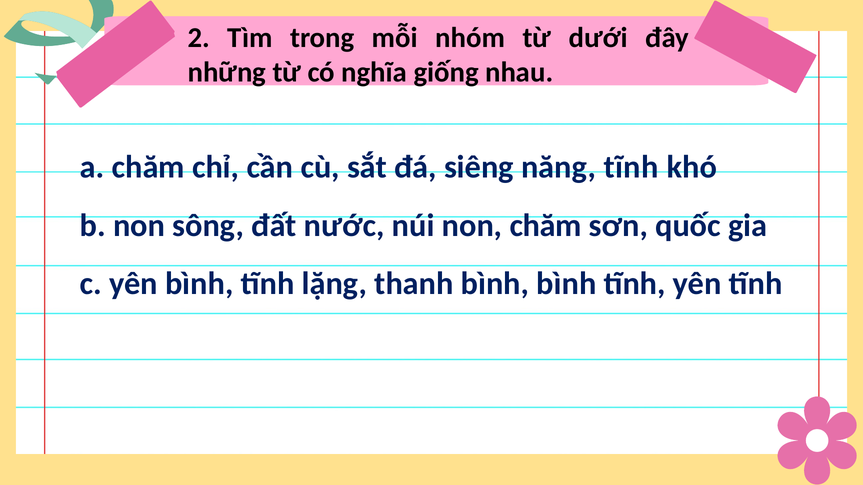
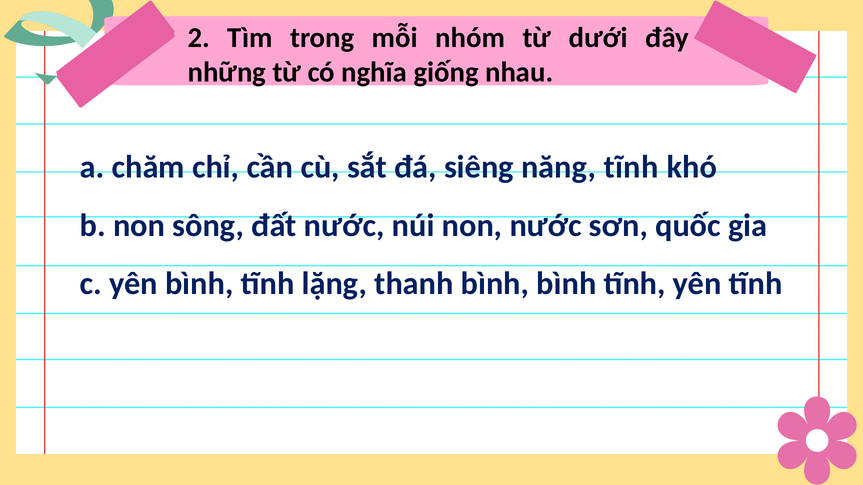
non chăm: chăm -> nước
